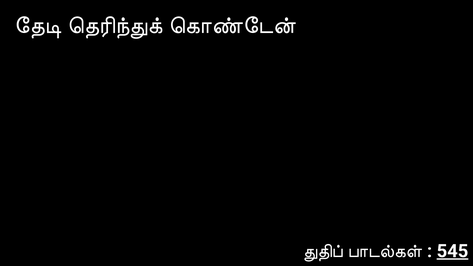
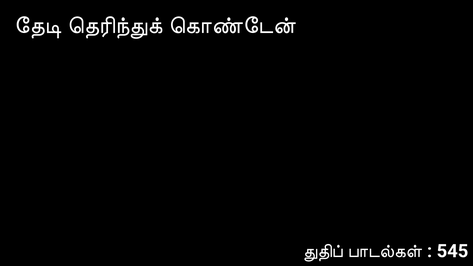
545 underline: present -> none
